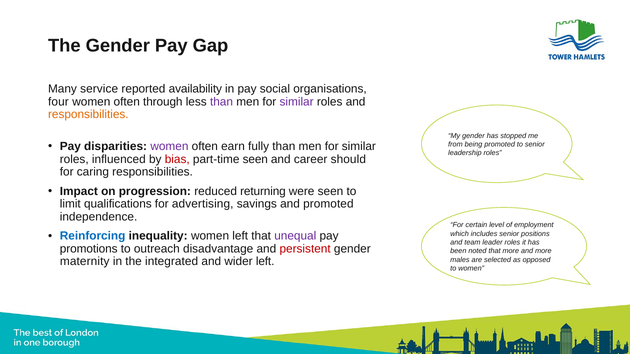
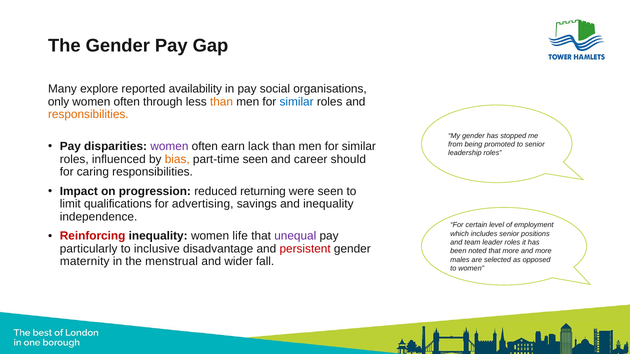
service: service -> explore
four: four -> only
than at (221, 102) colour: purple -> orange
similar at (297, 102) colour: purple -> blue
fully: fully -> lack
bias colour: red -> orange
and promoted: promoted -> inequality
Reinforcing colour: blue -> red
women left: left -> life
promotions: promotions -> particularly
outreach: outreach -> inclusive
integrated: integrated -> menstrual
wider left: left -> fall
